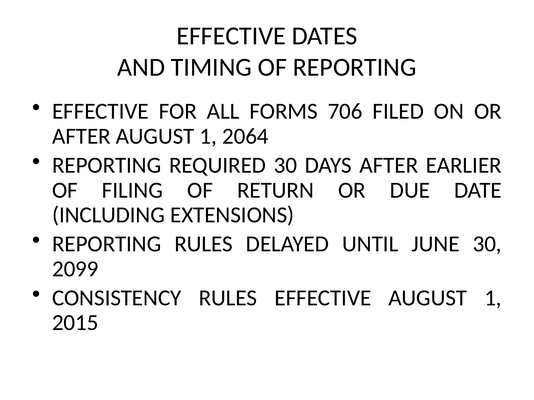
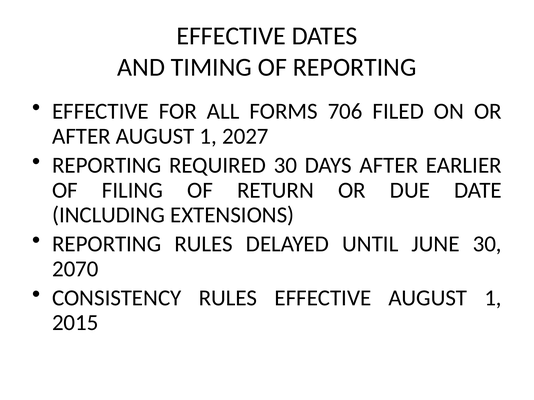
2064: 2064 -> 2027
2099: 2099 -> 2070
